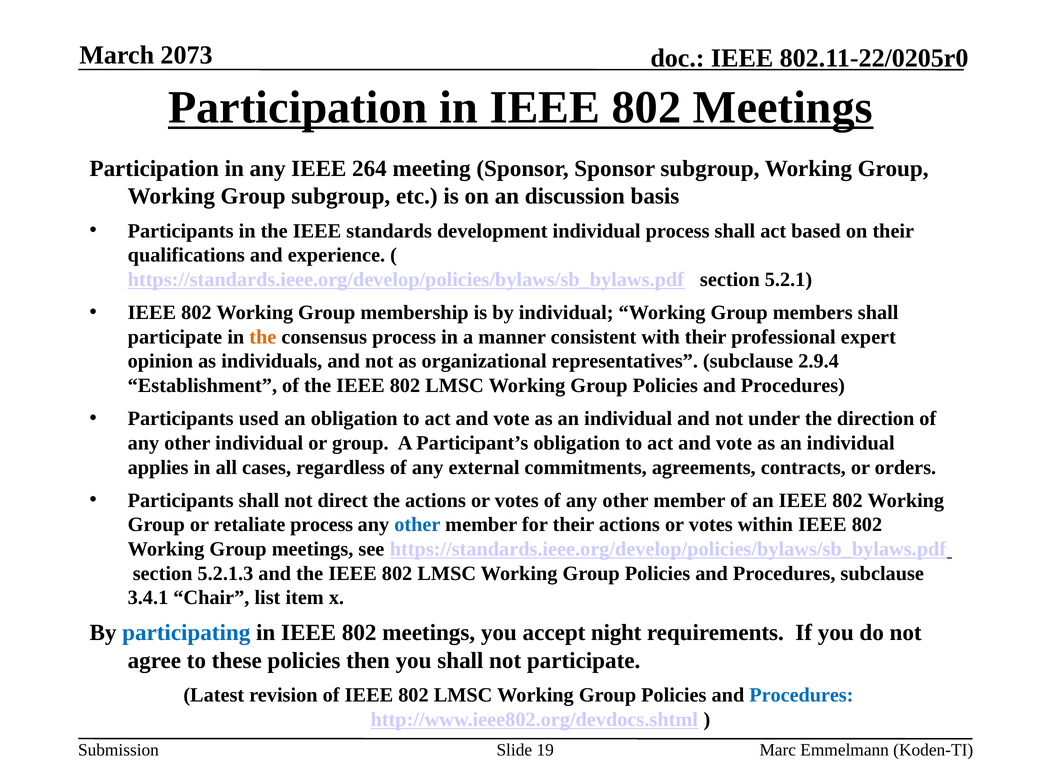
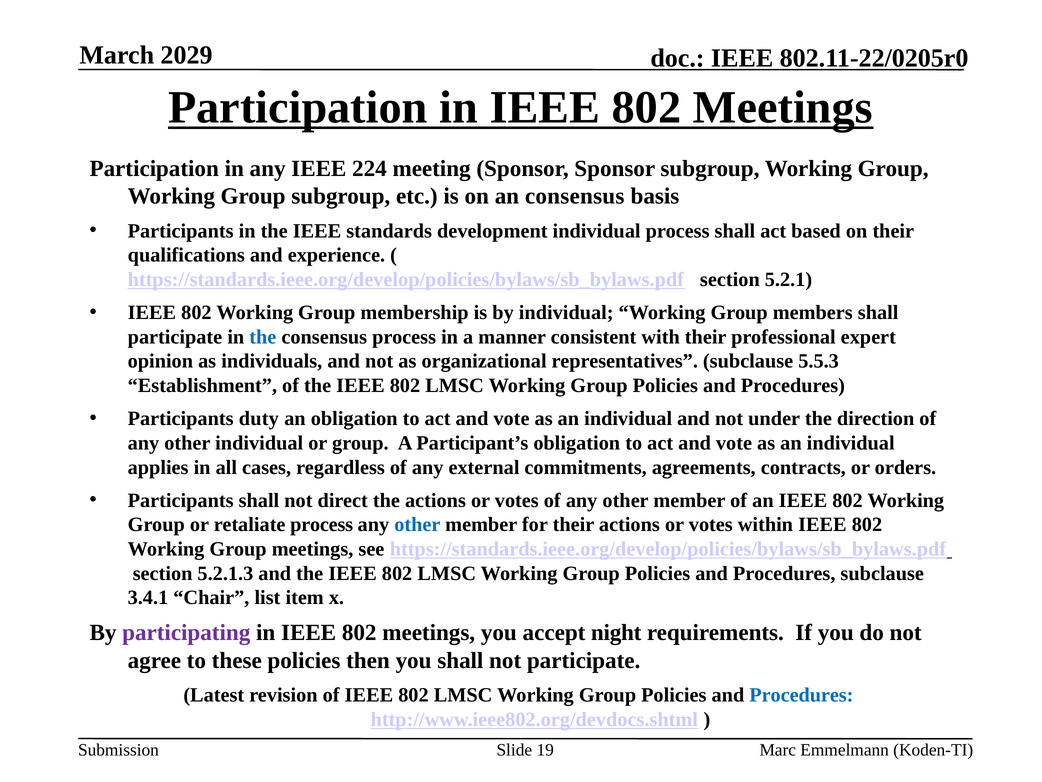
2073: 2073 -> 2029
264: 264 -> 224
an discussion: discussion -> consensus
the at (263, 337) colour: orange -> blue
2.9.4: 2.9.4 -> 5.5.3
used: used -> duty
participating colour: blue -> purple
